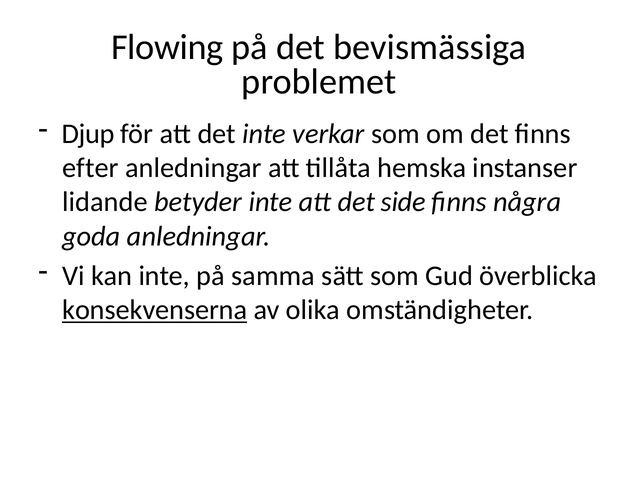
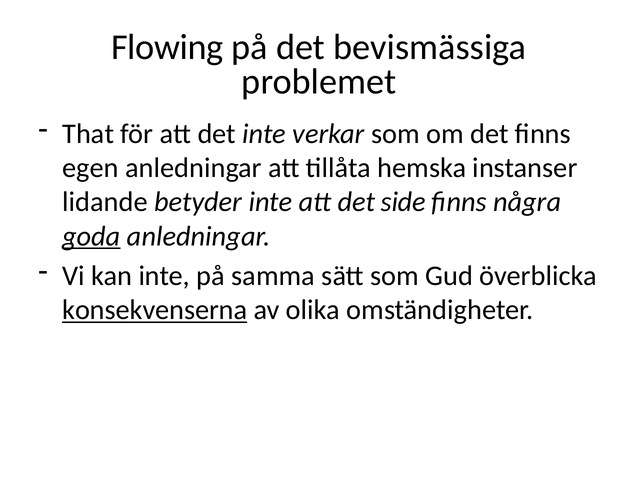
Djup: Djup -> That
efter: efter -> egen
goda underline: none -> present
